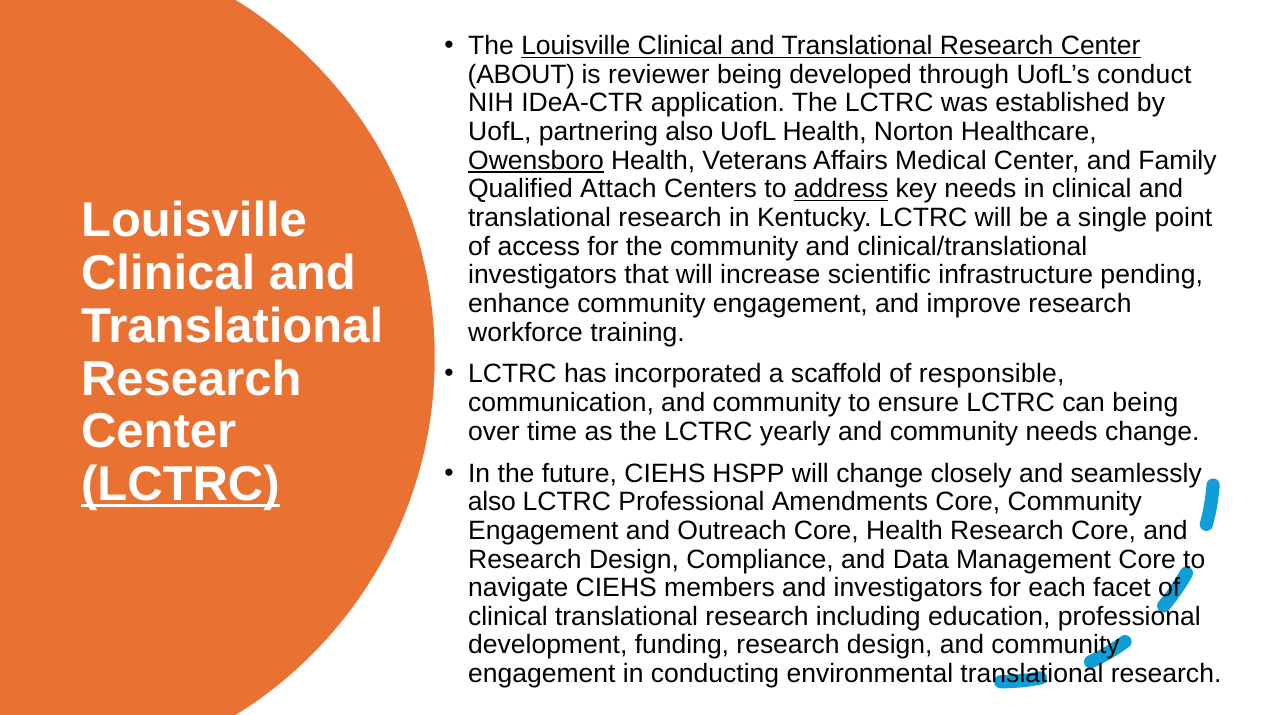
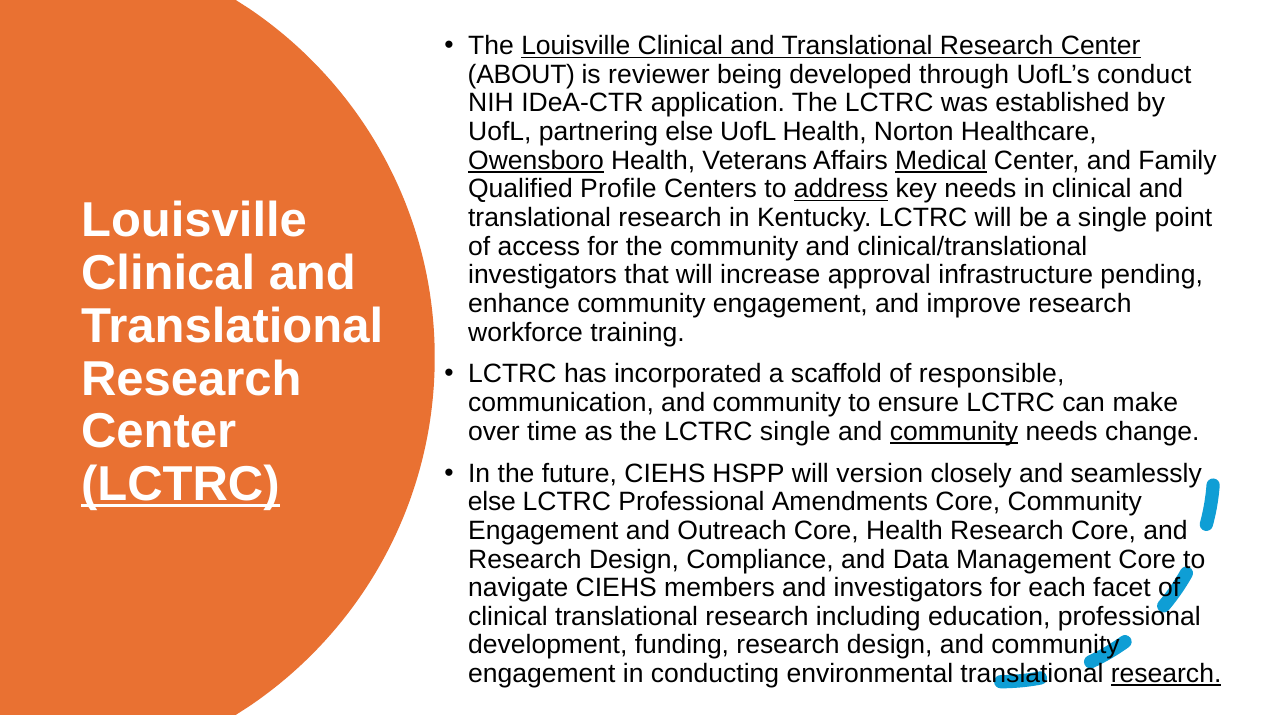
partnering also: also -> else
Medical underline: none -> present
Attach: Attach -> Profile
scientific: scientific -> approval
can being: being -> make
LCTRC yearly: yearly -> single
community at (954, 432) underline: none -> present
will change: change -> version
also at (492, 502): also -> else
research at (1166, 674) underline: none -> present
